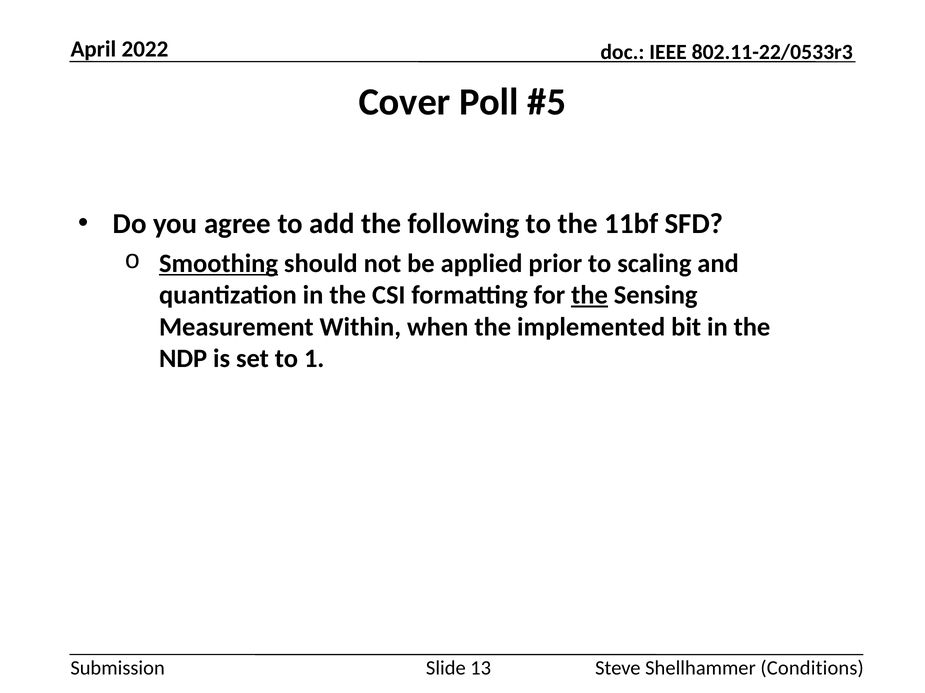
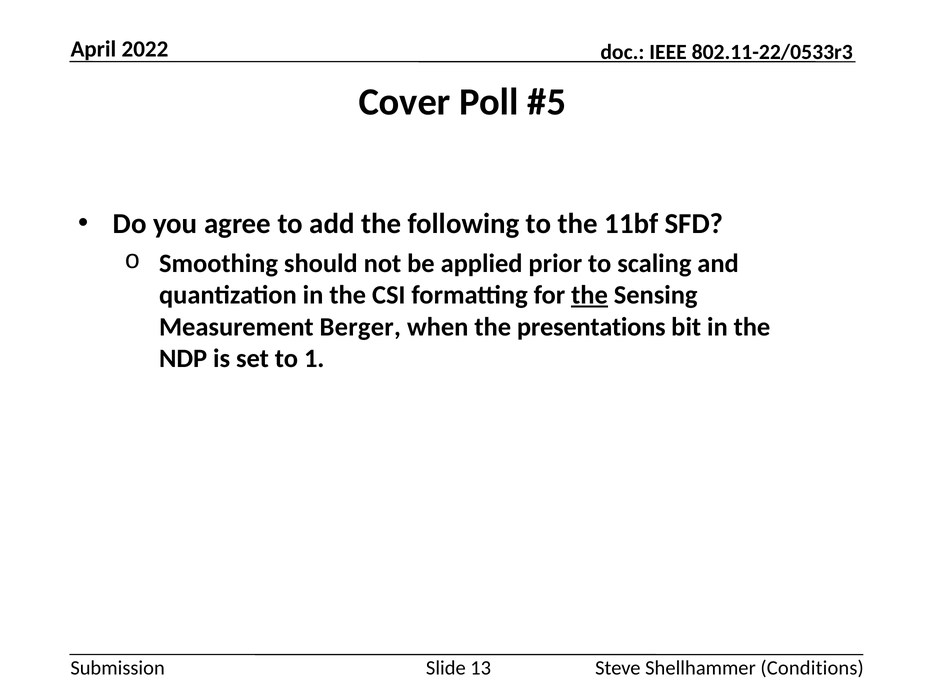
Smoothing underline: present -> none
Within: Within -> Berger
implemented: implemented -> presentations
